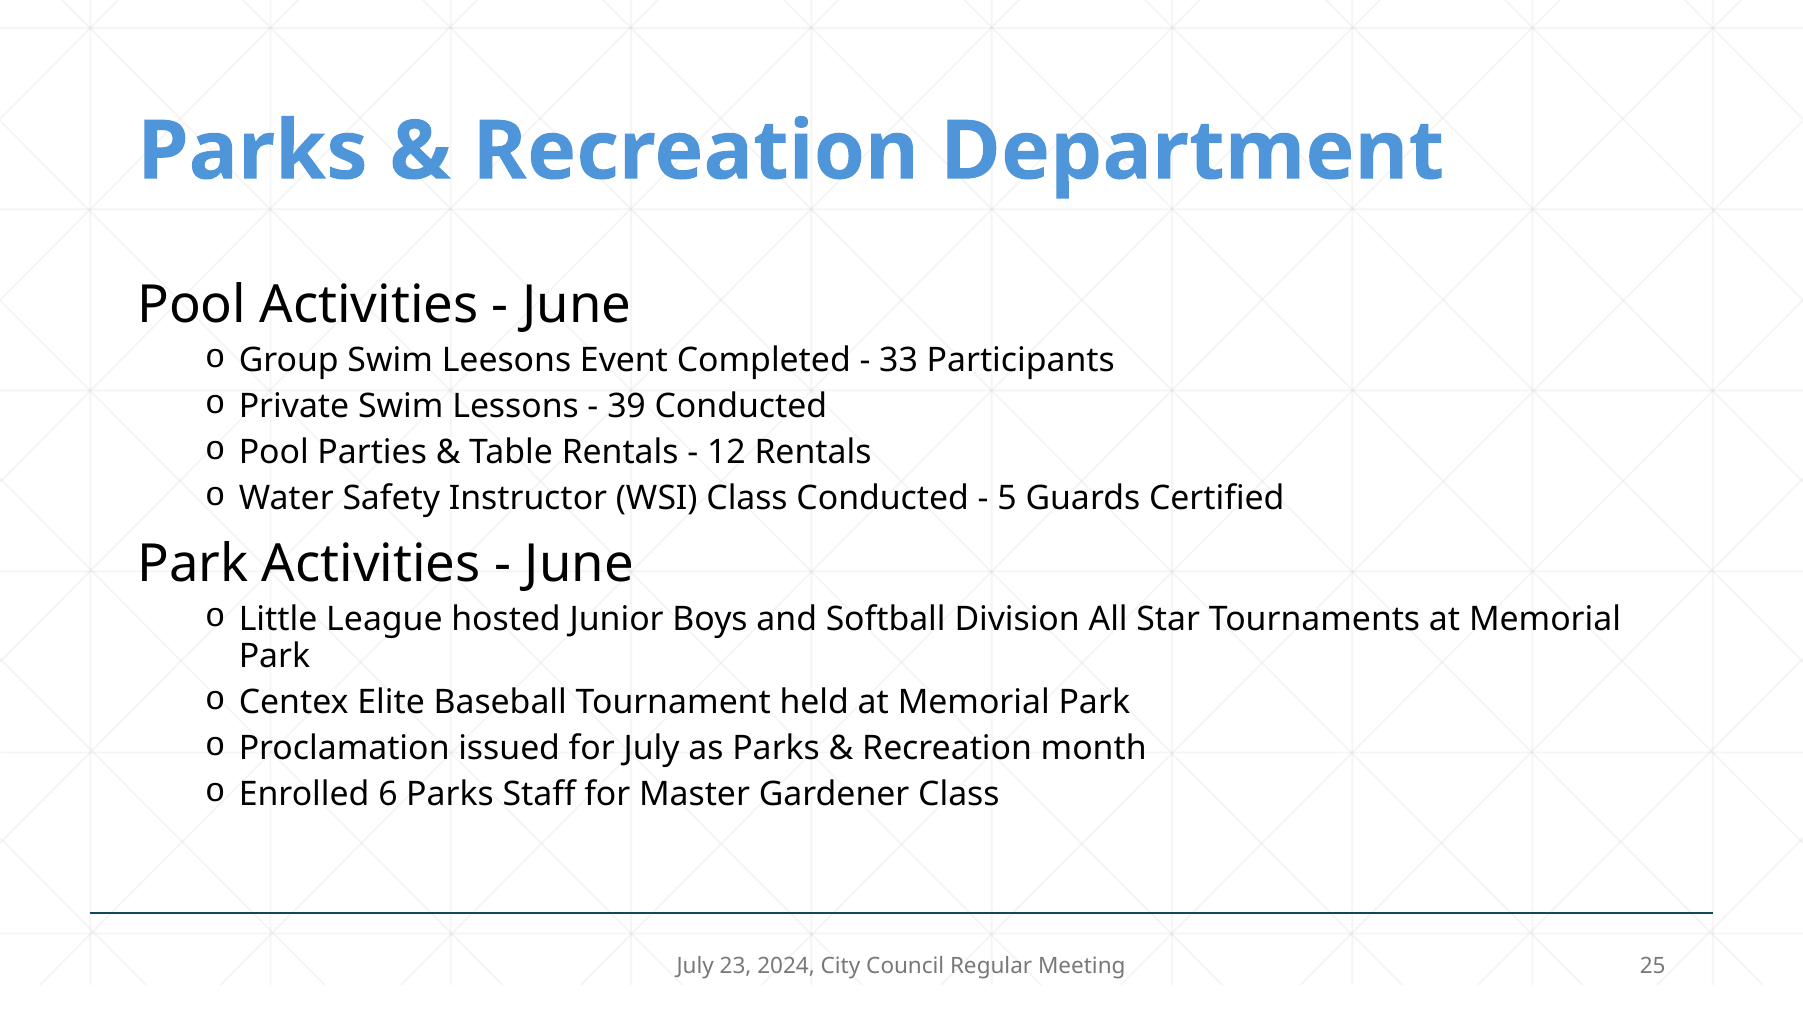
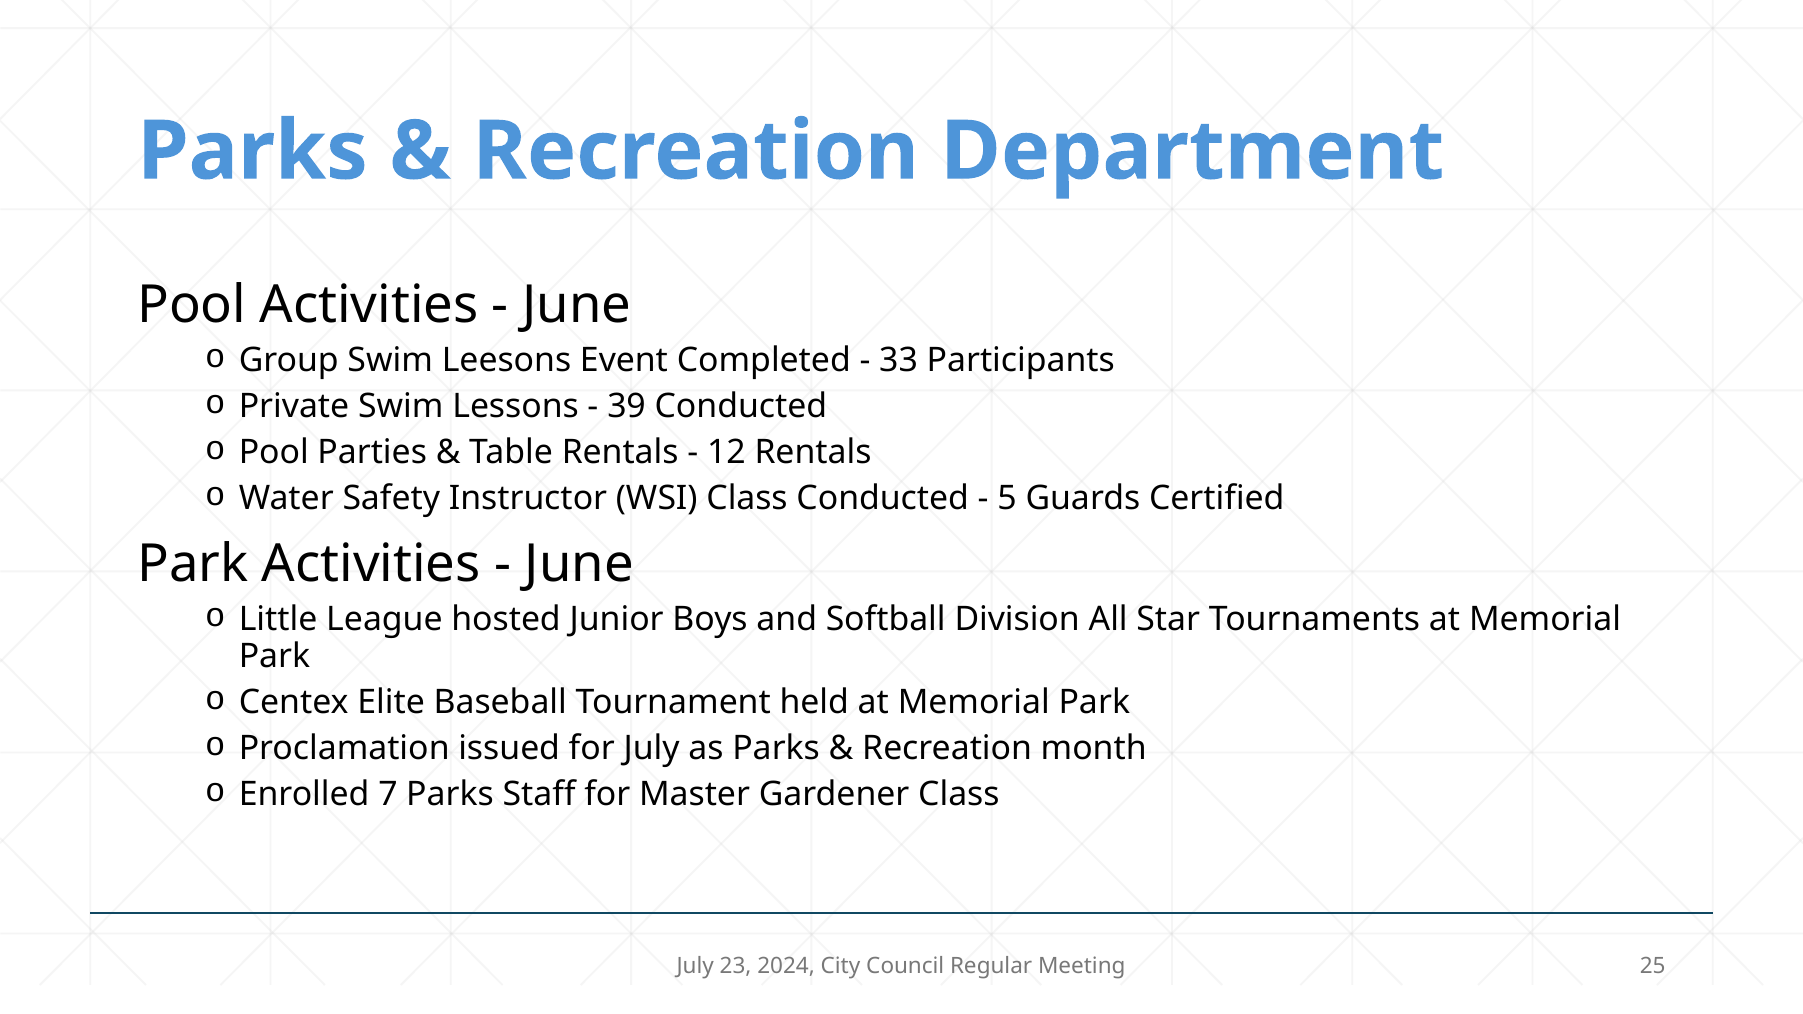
6: 6 -> 7
